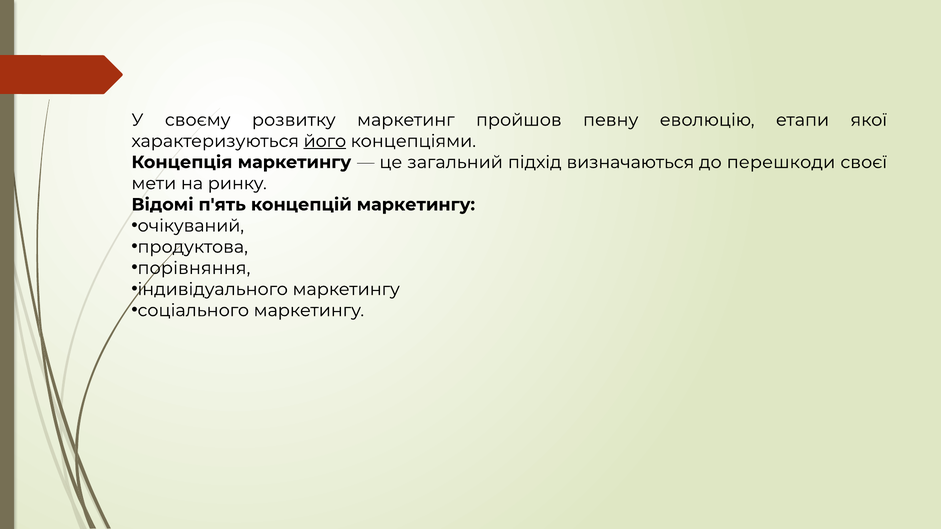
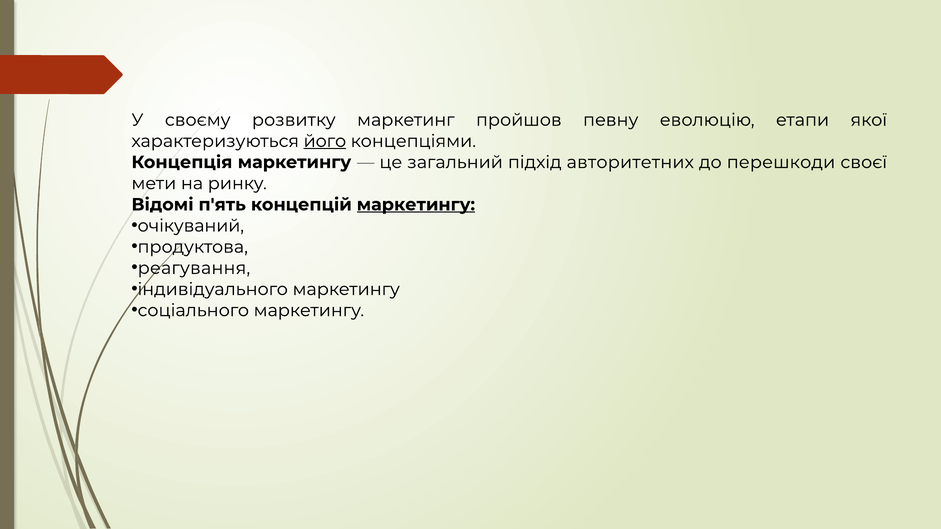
визначаються: визначаються -> авторитетних
маркетингу at (416, 205) underline: none -> present
порівняння: порівняння -> реагування
